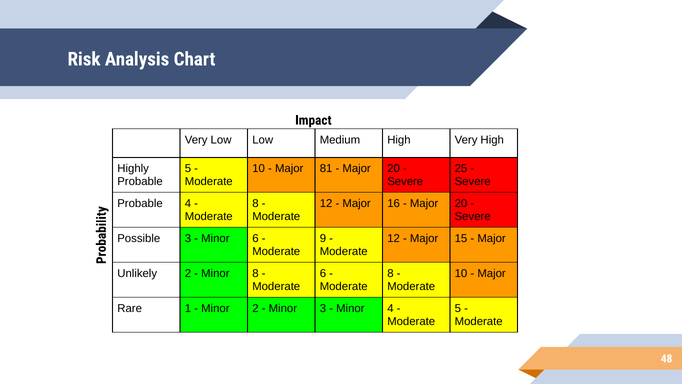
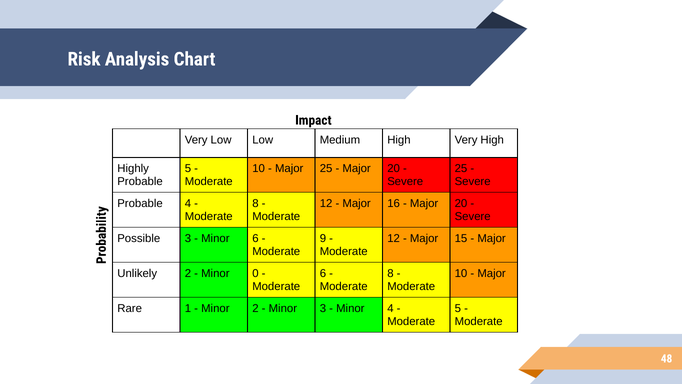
Major 81: 81 -> 25
Minor 8: 8 -> 0
